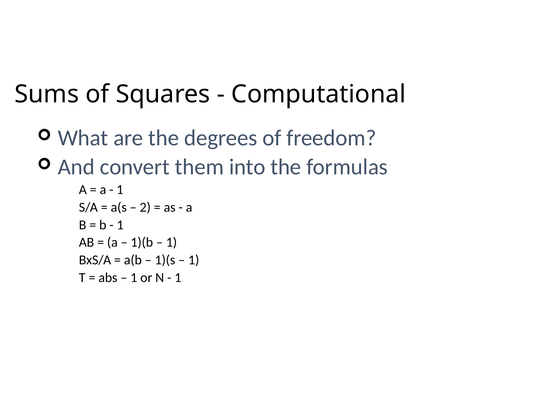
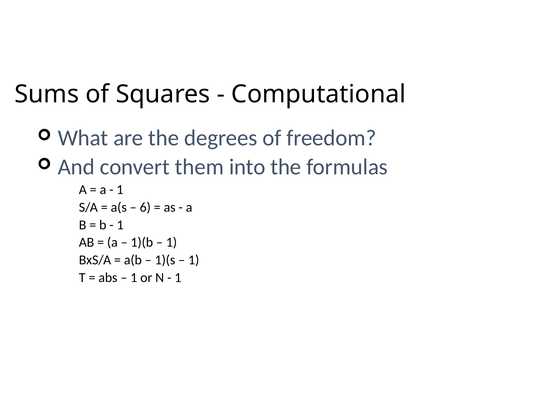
2: 2 -> 6
